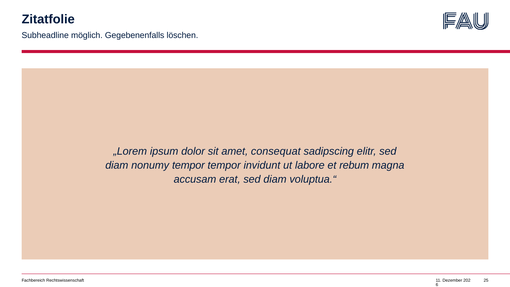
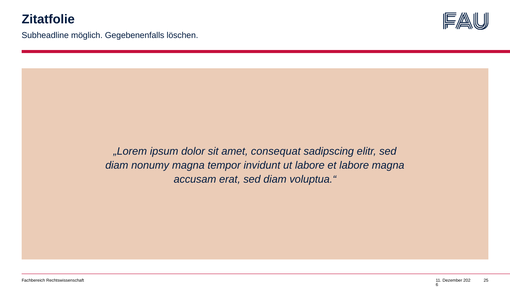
nonumy tempor: tempor -> magna
et rebum: rebum -> labore
